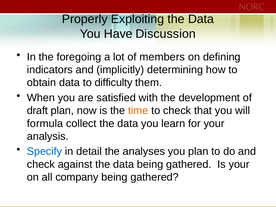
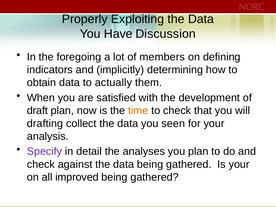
difficulty: difficulty -> actually
formula: formula -> drafting
learn: learn -> seen
Specify colour: blue -> purple
company: company -> improved
